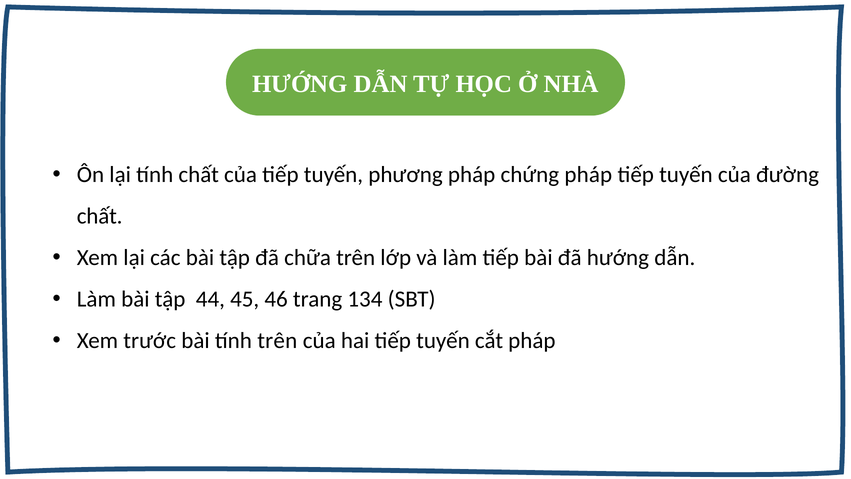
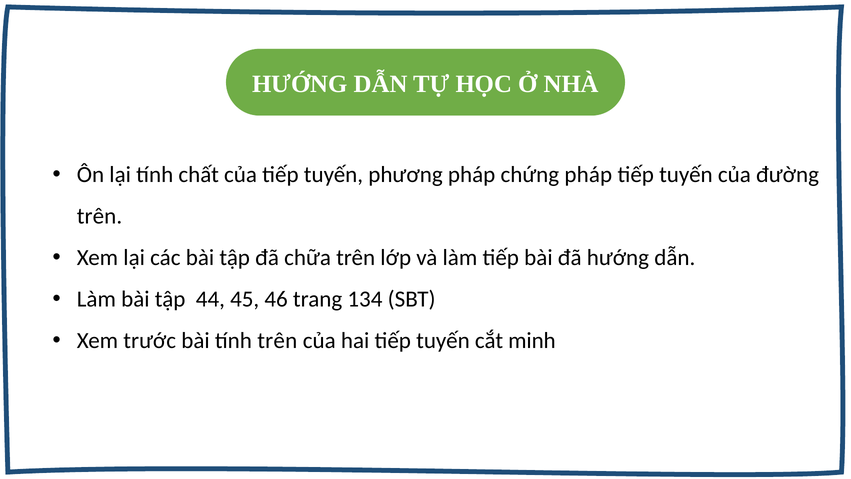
chất at (100, 216): chất -> trên
cắt pháp: pháp -> minh
